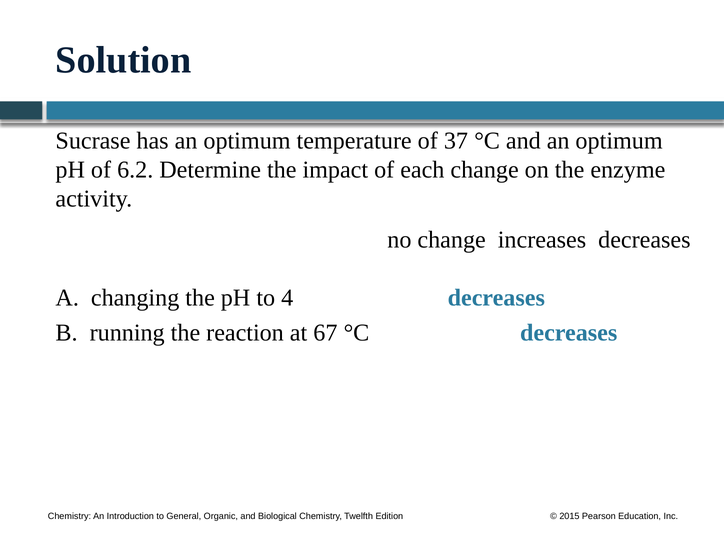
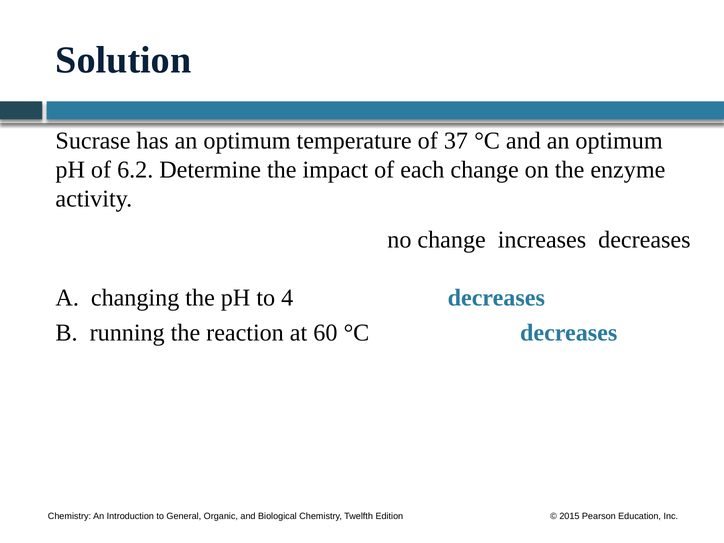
67: 67 -> 60
